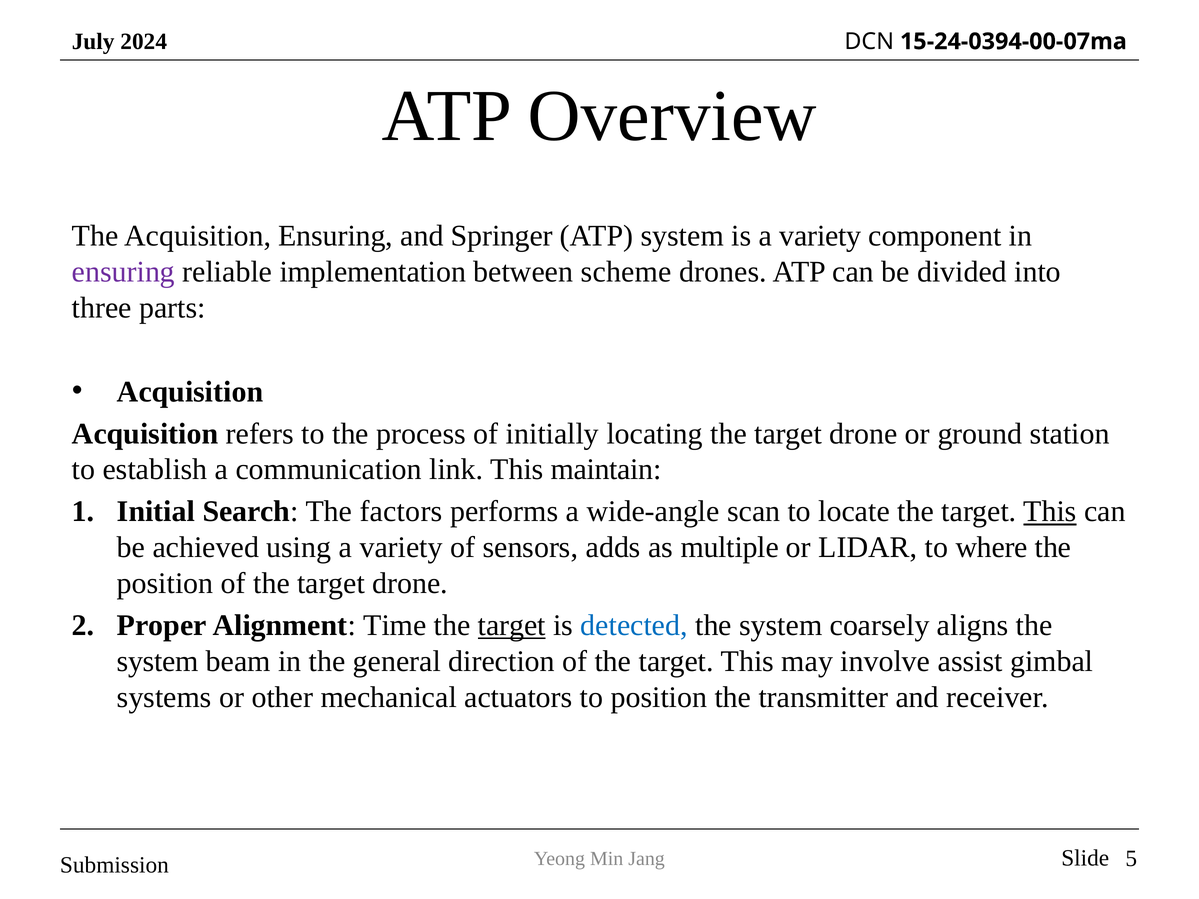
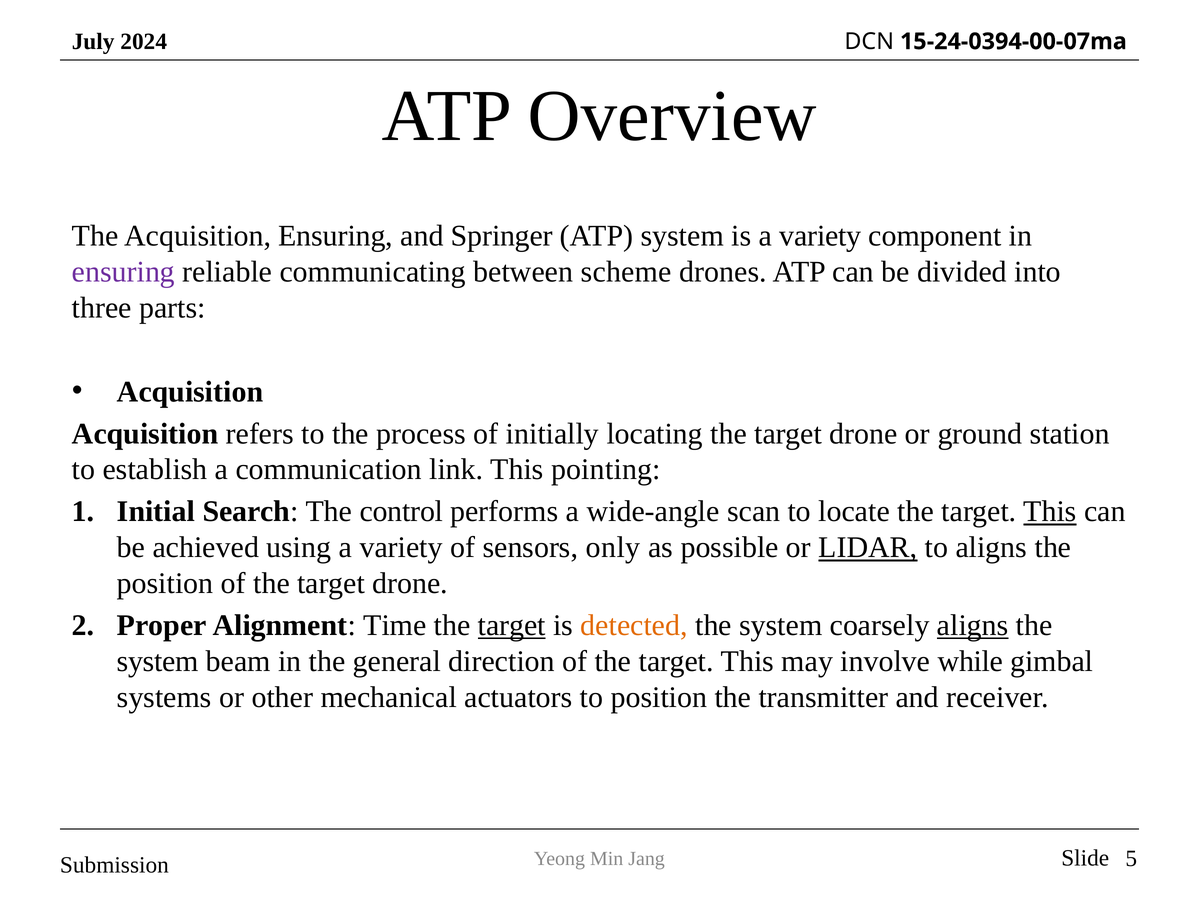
implementation: implementation -> communicating
maintain: maintain -> pointing
factors: factors -> control
adds: adds -> only
multiple: multiple -> possible
LIDAR underline: none -> present
to where: where -> aligns
detected colour: blue -> orange
aligns at (973, 626) underline: none -> present
assist: assist -> while
